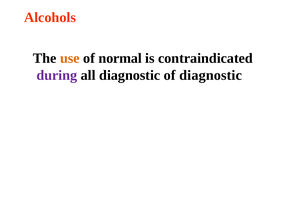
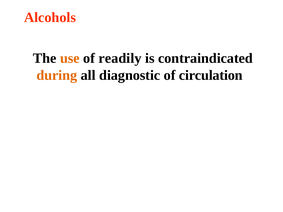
normal: normal -> readily
during colour: purple -> orange
of diagnostic: diagnostic -> circulation
